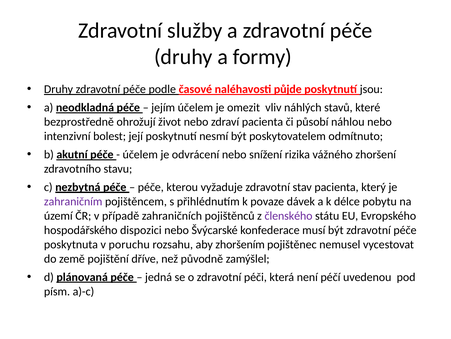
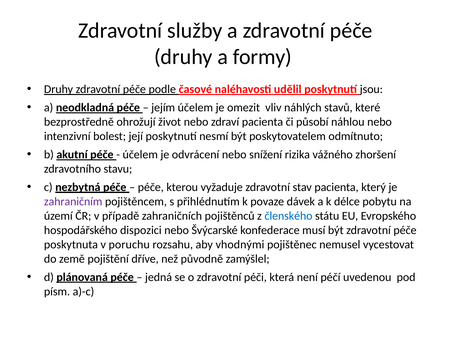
půjde: půjde -> udělil
členského colour: purple -> blue
zhoršením: zhoršením -> vhodnými
